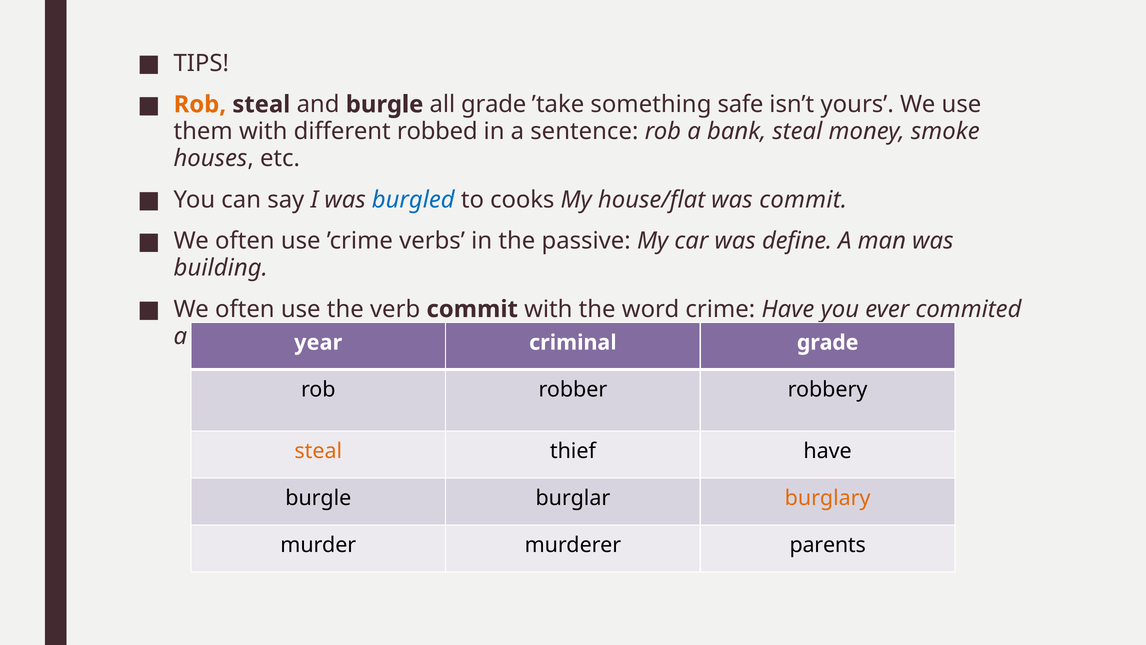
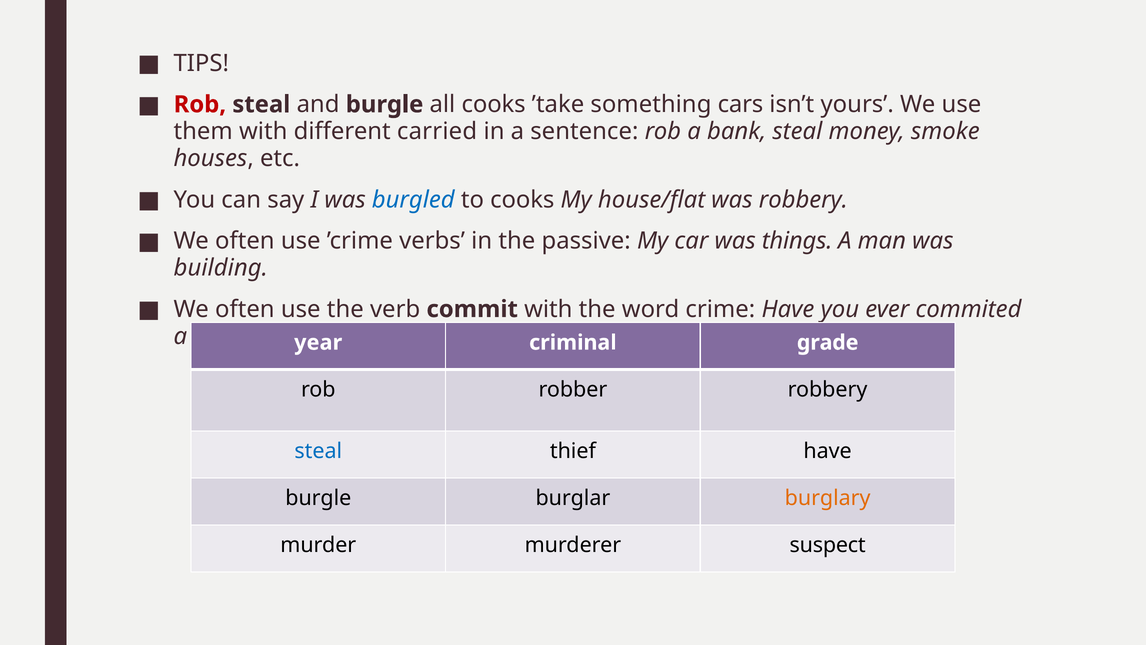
Rob at (200, 104) colour: orange -> red
all grade: grade -> cooks
safe: safe -> cars
robbed: robbed -> carried
was commit: commit -> robbery
define: define -> things
steal at (318, 451) colour: orange -> blue
parents: parents -> suspect
